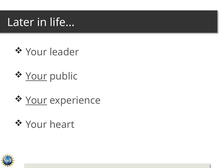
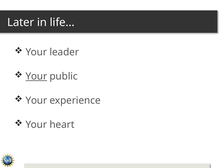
Your at (36, 100) underline: present -> none
